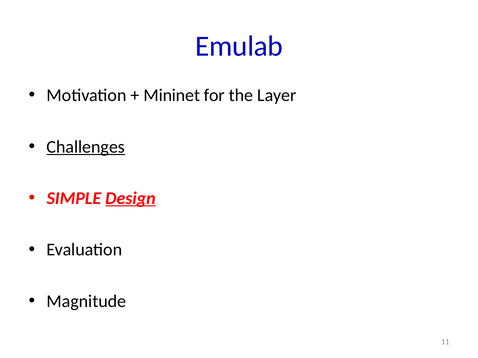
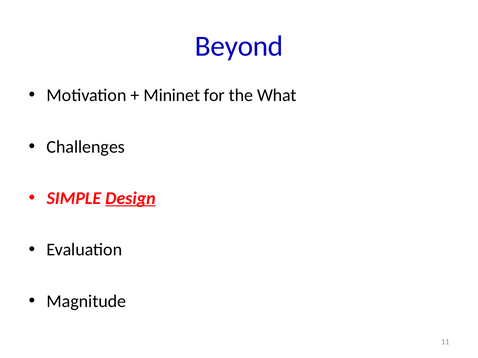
Emulab: Emulab -> Beyond
Layer: Layer -> What
Challenges underline: present -> none
